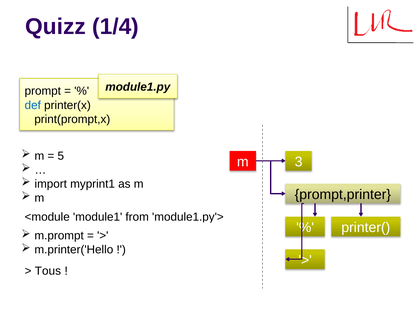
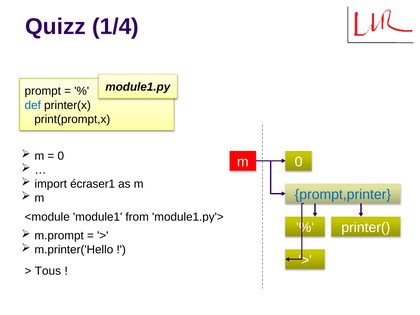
5 at (61, 156): 5 -> 0
m 3: 3 -> 0
myprint1: myprint1 -> écraser1
prompt,printer colour: black -> blue
